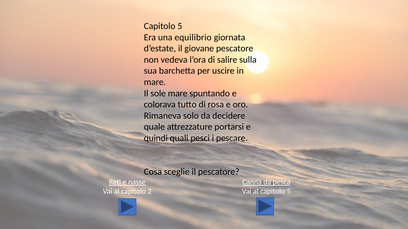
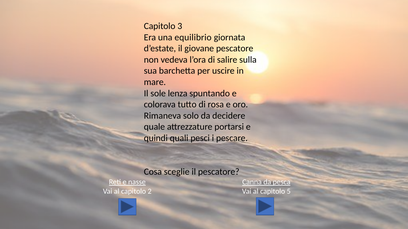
5 at (180, 26): 5 -> 3
sole mare: mare -> lenza
